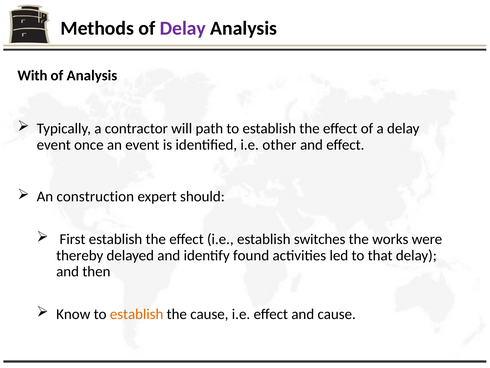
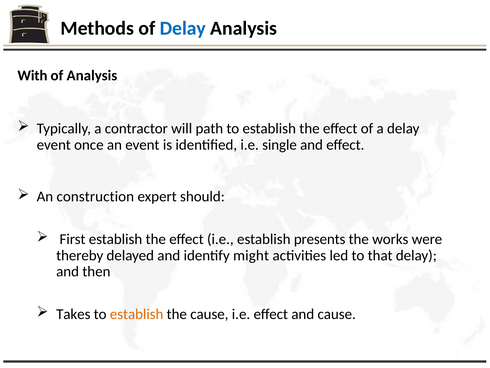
Delay at (183, 28) colour: purple -> blue
other: other -> single
switches: switches -> presents
found: found -> might
Know: Know -> Takes
